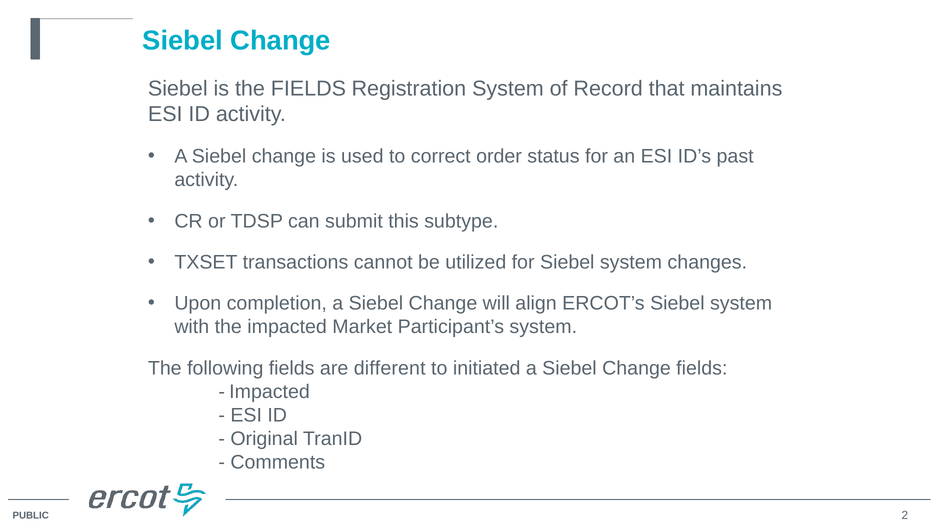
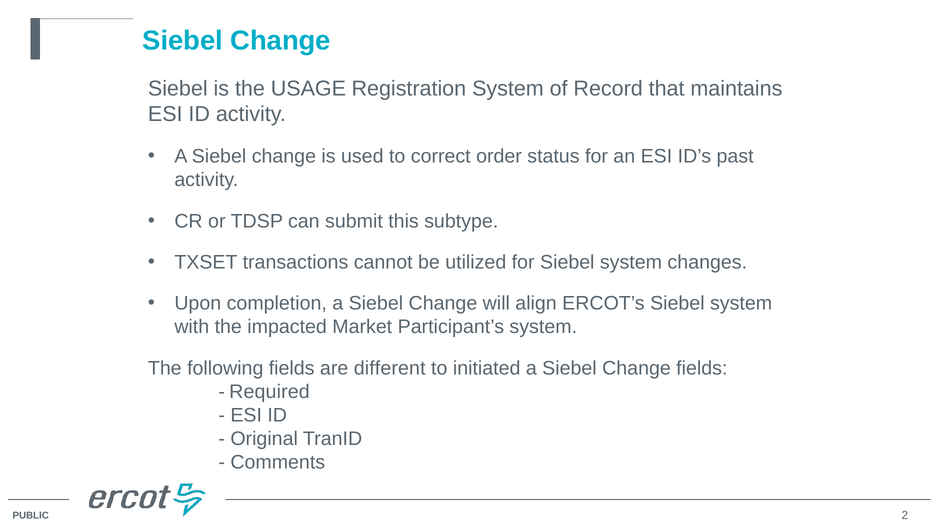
the FIELDS: FIELDS -> USAGE
Impacted at (270, 391): Impacted -> Required
